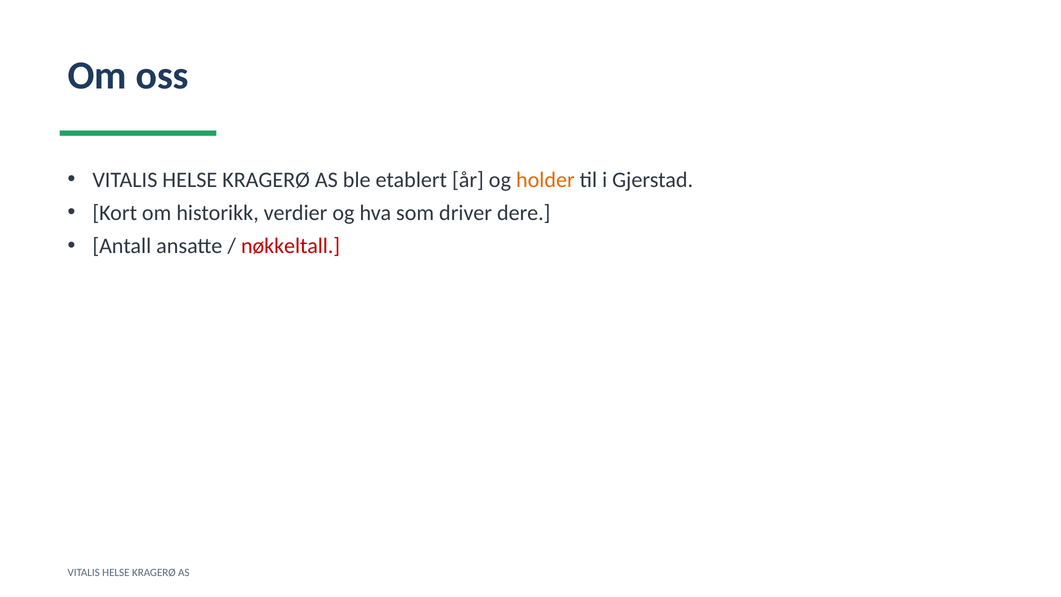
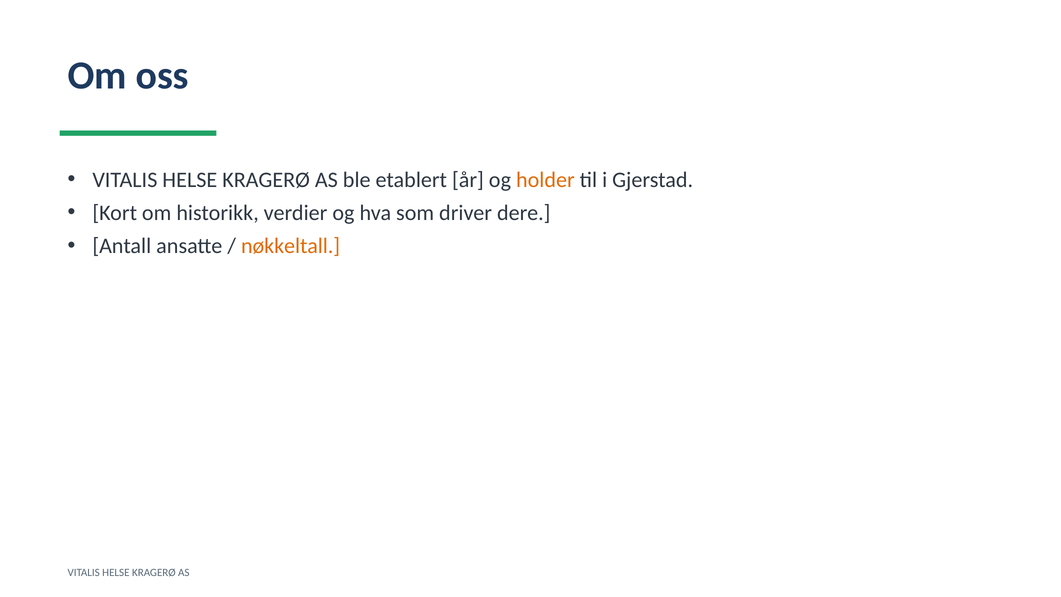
nøkkeltall colour: red -> orange
